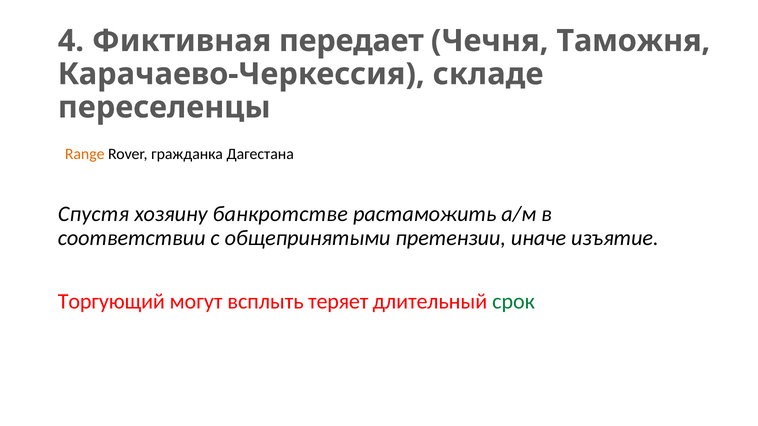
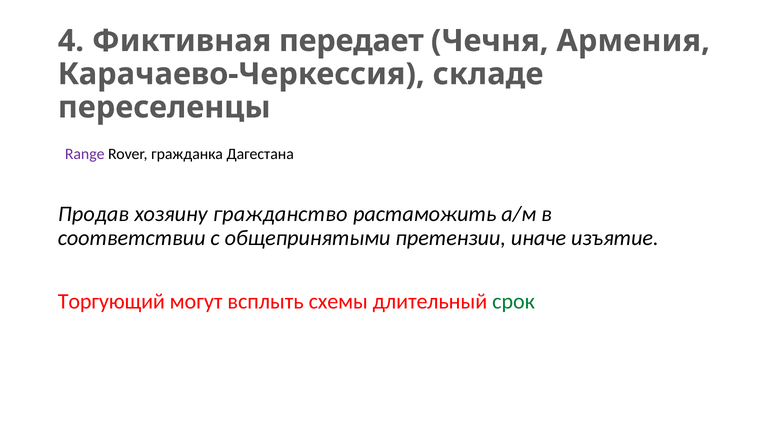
Таможня: Таможня -> Армения
Range colour: orange -> purple
Спустя: Спустя -> Продав
банкротстве: банкротстве -> гражданство
теряет: теряет -> схемы
